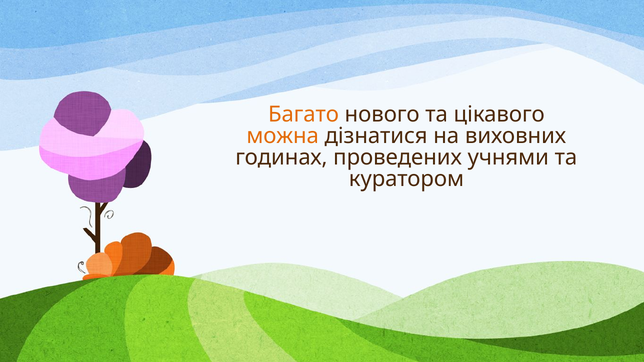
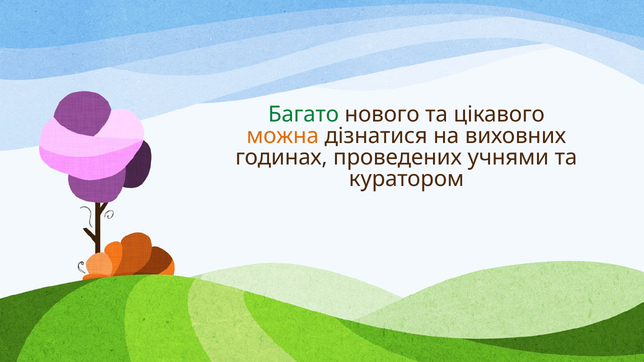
Багато colour: orange -> green
